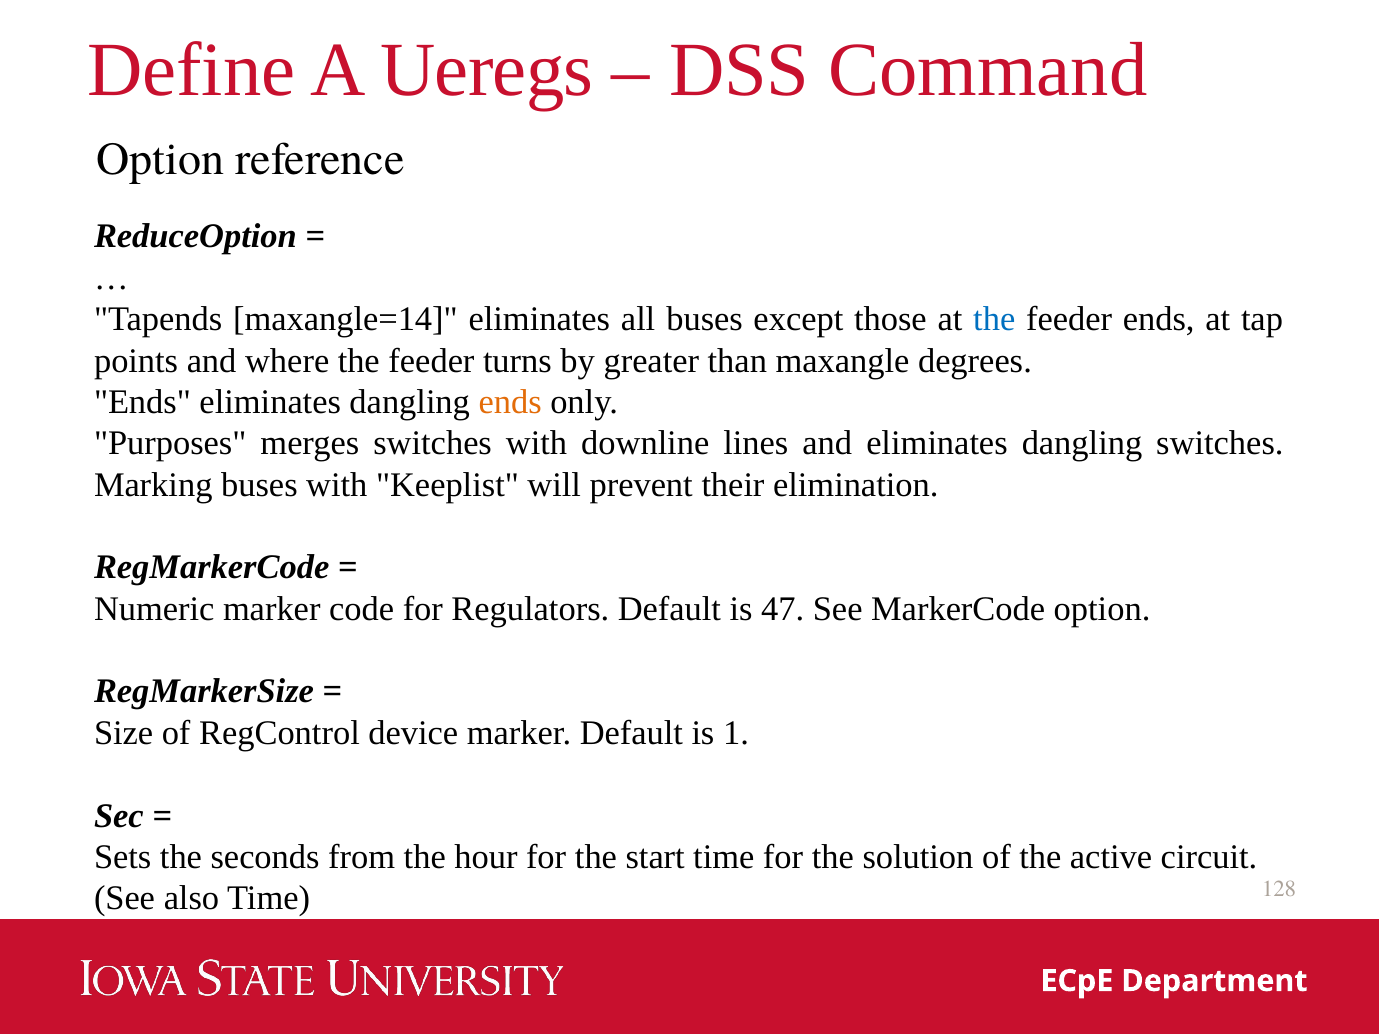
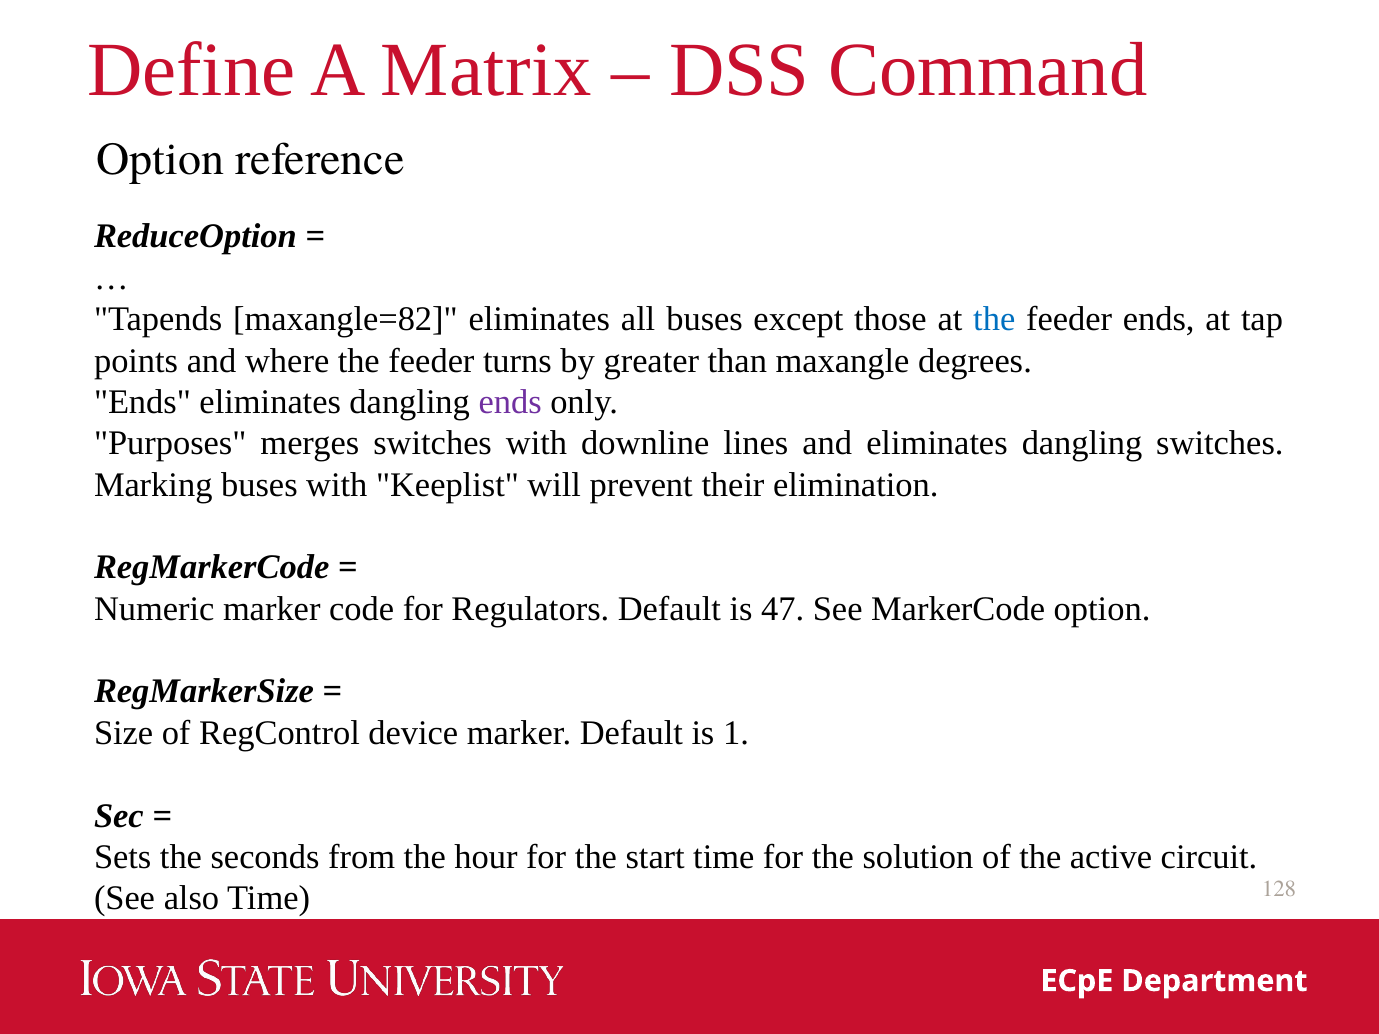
Ueregs: Ueregs -> Matrix
maxangle=14: maxangle=14 -> maxangle=82
ends at (510, 402) colour: orange -> purple
